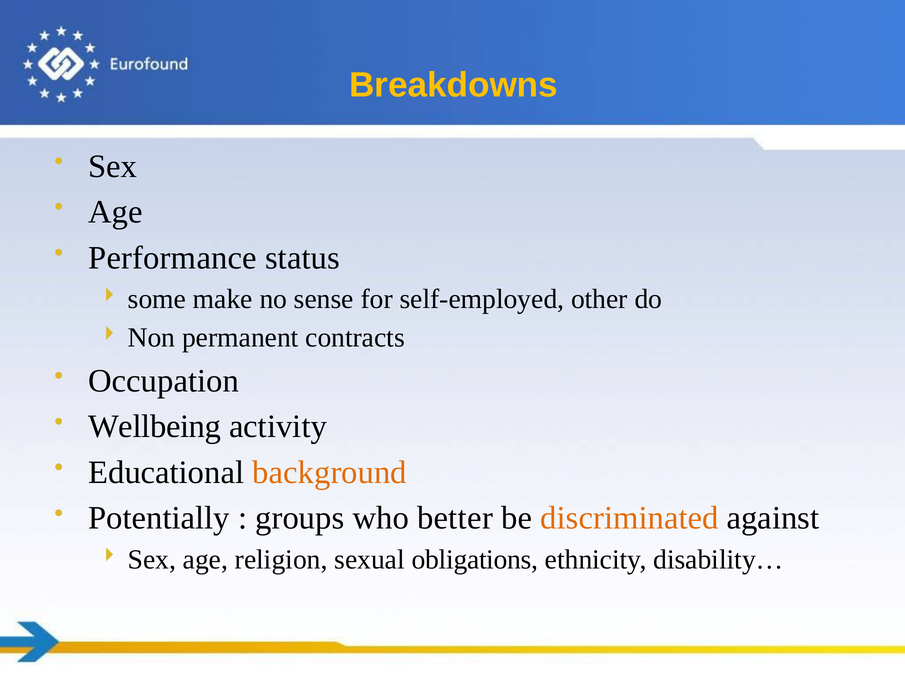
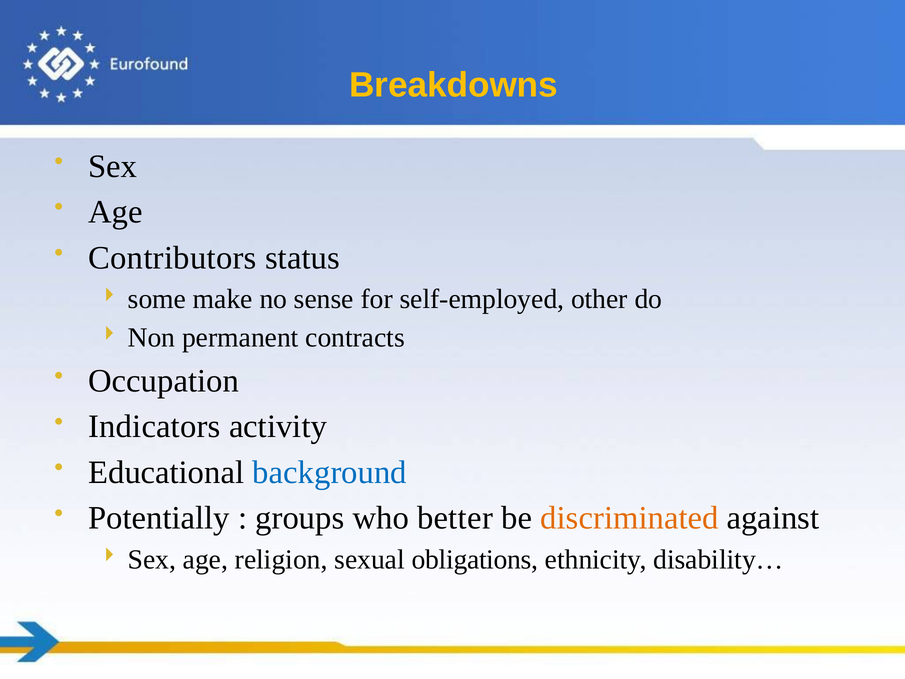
Performance: Performance -> Contributors
Wellbeing: Wellbeing -> Indicators
background colour: orange -> blue
